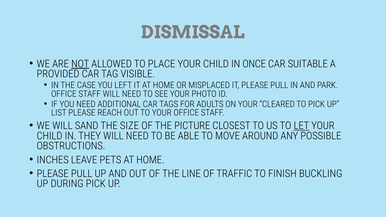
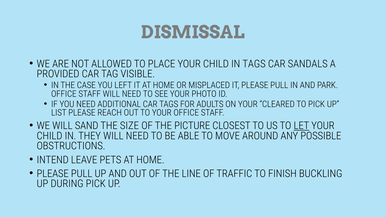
NOT underline: present -> none
IN ONCE: ONCE -> TAGS
SUITABLE: SUITABLE -> SANDALS
INCHES: INCHES -> INTEND
